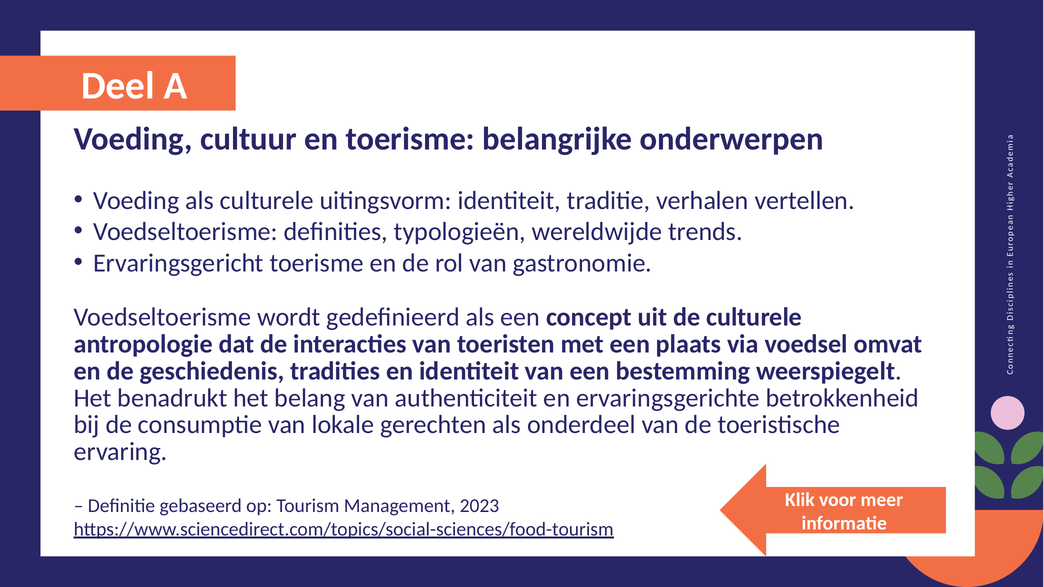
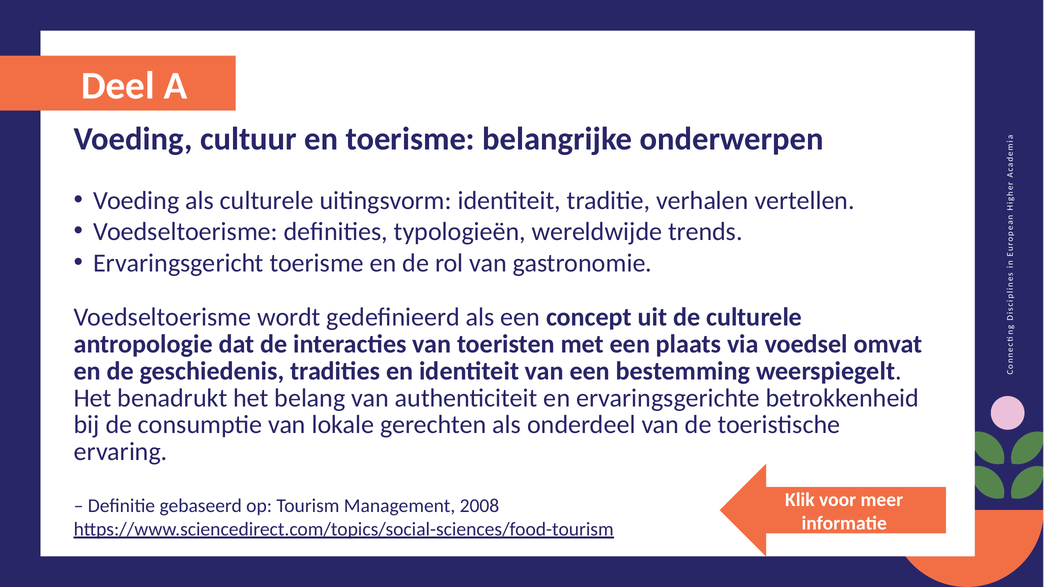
2023: 2023 -> 2008
